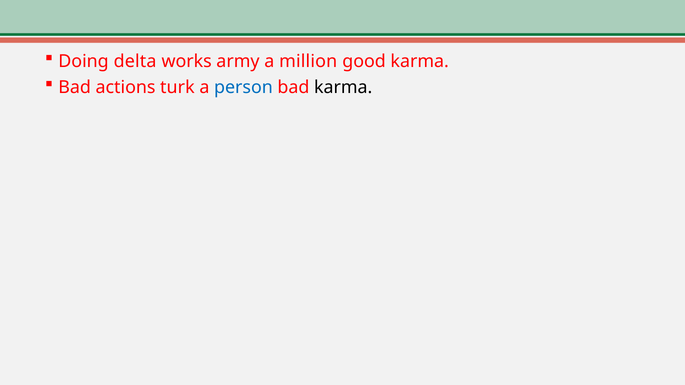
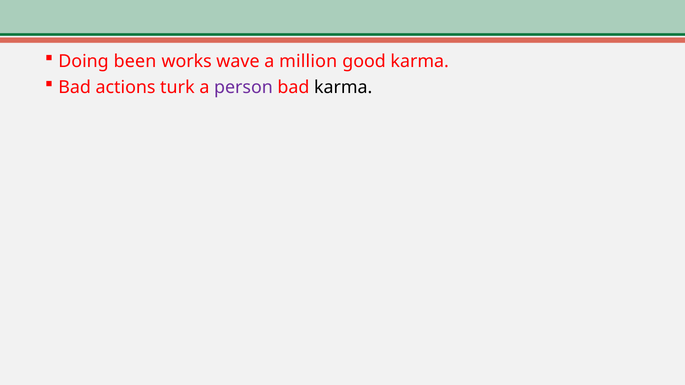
delta: delta -> been
army: army -> wave
person colour: blue -> purple
